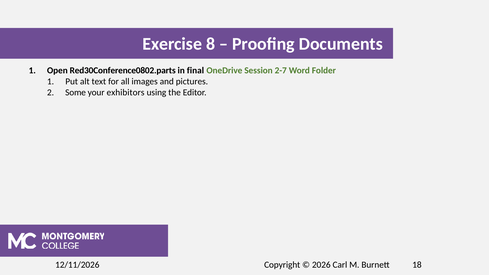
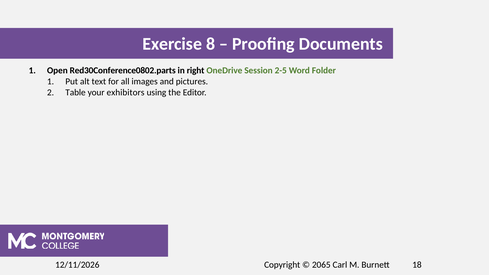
final: final -> right
2-7: 2-7 -> 2-5
Some: Some -> Table
2026: 2026 -> 2065
